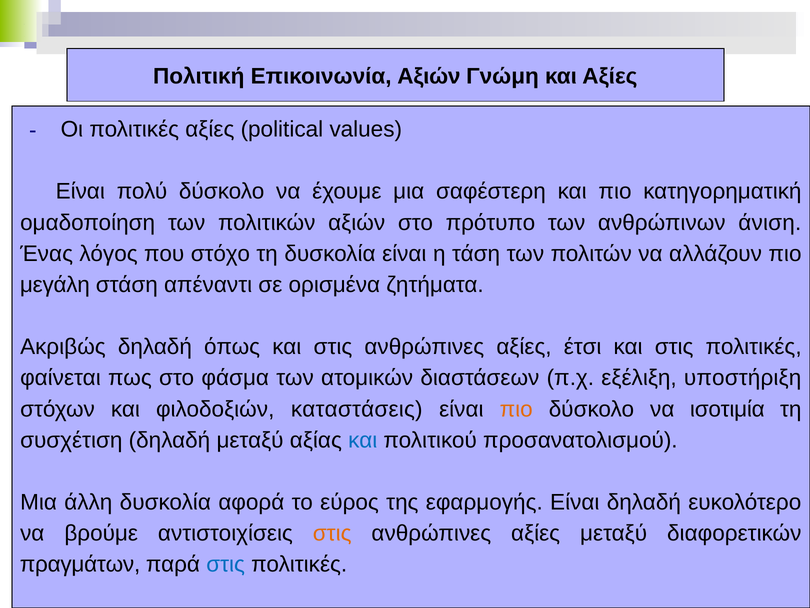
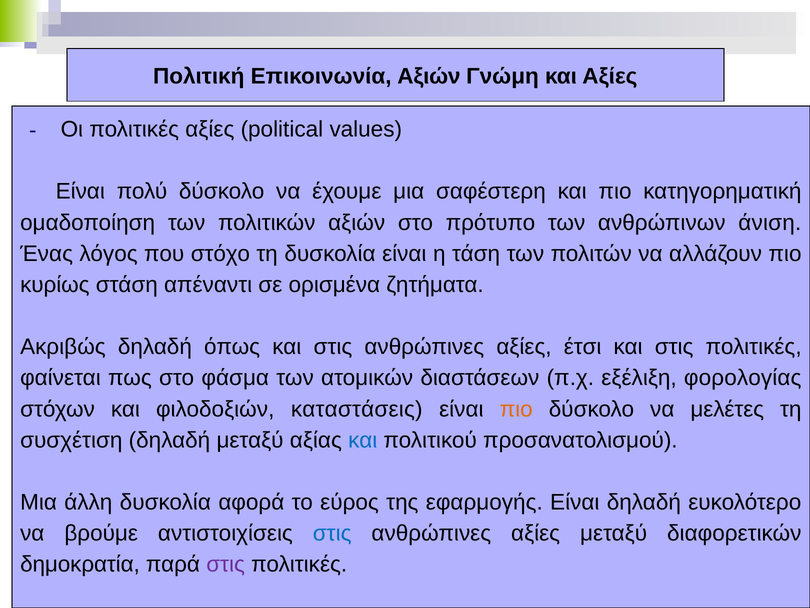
μεγάλη: μεγάλη -> κυρίως
υποστήριξη: υποστήριξη -> φορολογίας
ισοτιμία: ισοτιμία -> μελέτες
στις at (332, 533) colour: orange -> blue
πραγμάτων: πραγμάτων -> δημοκρατία
στις at (226, 564) colour: blue -> purple
